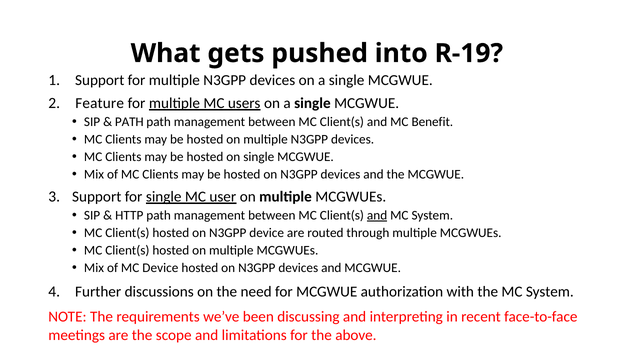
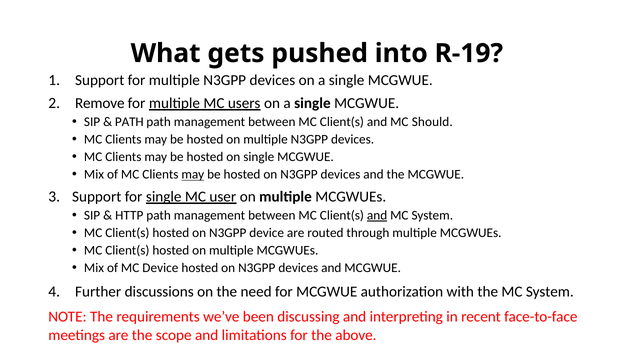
Feature: Feature -> Remove
Benefit: Benefit -> Should
may at (193, 174) underline: none -> present
